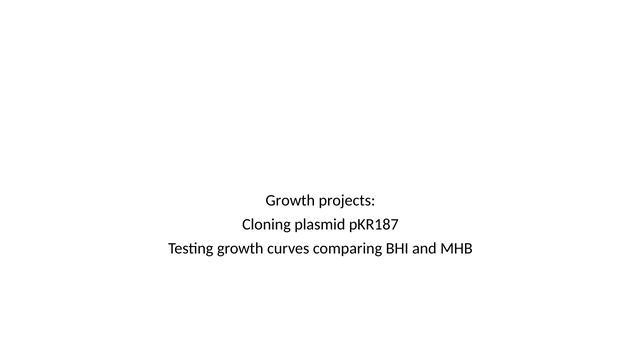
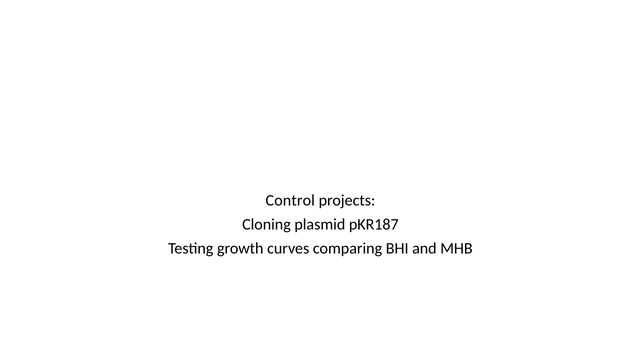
Growth at (290, 200): Growth -> Control
